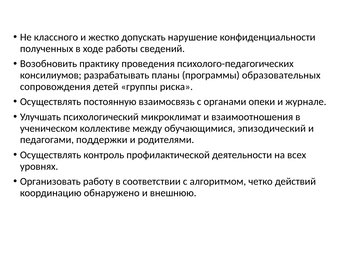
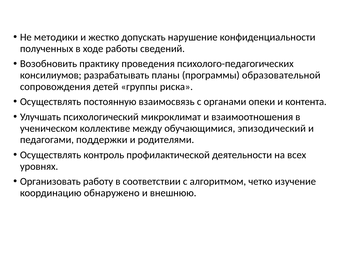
классного: классного -> методики
образовательных: образовательных -> образовательной
журнале: журнале -> контента
действий: действий -> изучение
